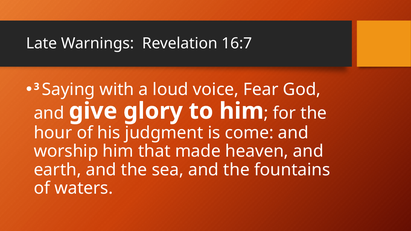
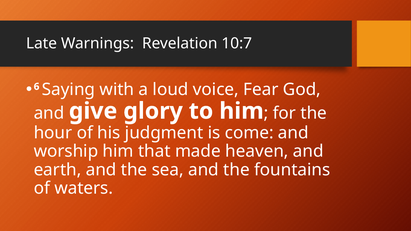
16:7: 16:7 -> 10:7
3: 3 -> 6
